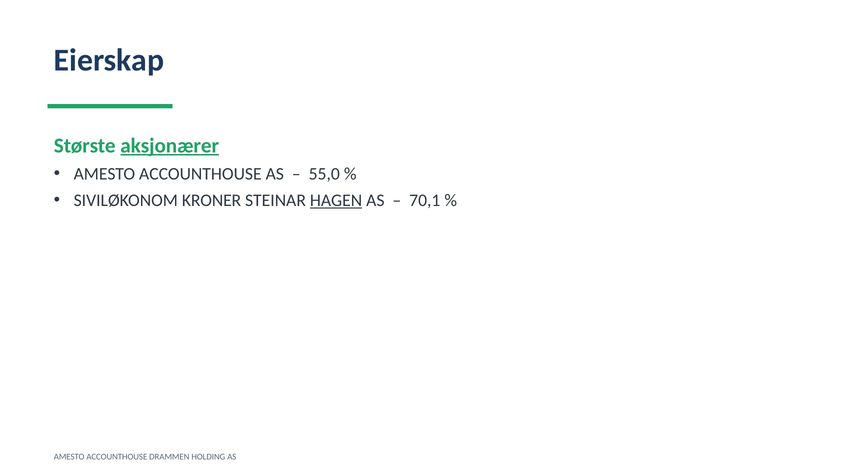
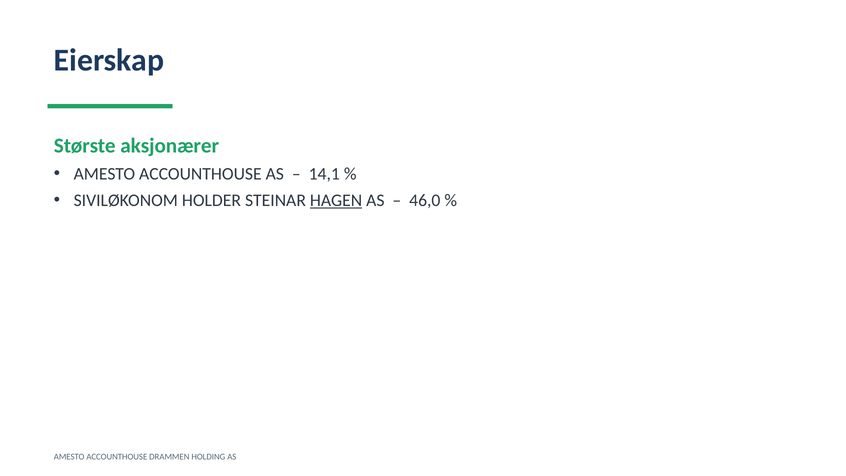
aksjonærer underline: present -> none
55,0: 55,0 -> 14,1
KRONER: KRONER -> HOLDER
70,1: 70,1 -> 46,0
